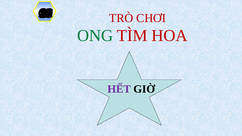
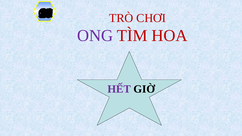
ONG colour: green -> purple
